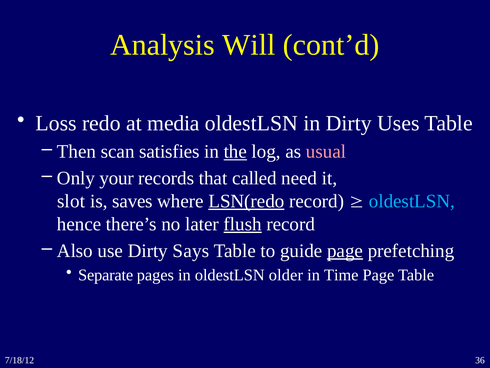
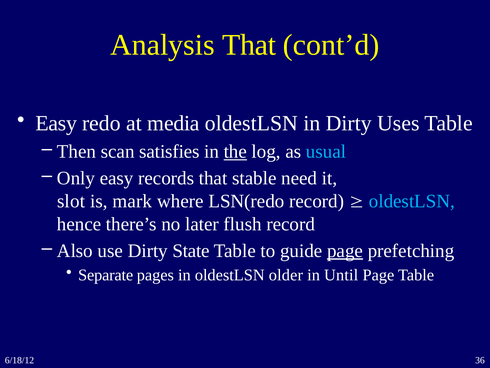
Analysis Will: Will -> That
Loss at (56, 123): Loss -> Easy
usual colour: pink -> light blue
Only your: your -> easy
called: called -> stable
saves: saves -> mark
LSN(redo underline: present -> none
flush underline: present -> none
Says: Says -> State
Time: Time -> Until
7/18/12: 7/18/12 -> 6/18/12
